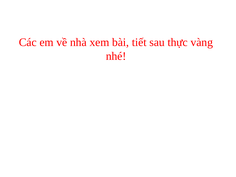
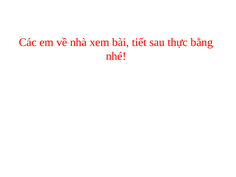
vàng: vàng -> bằng
